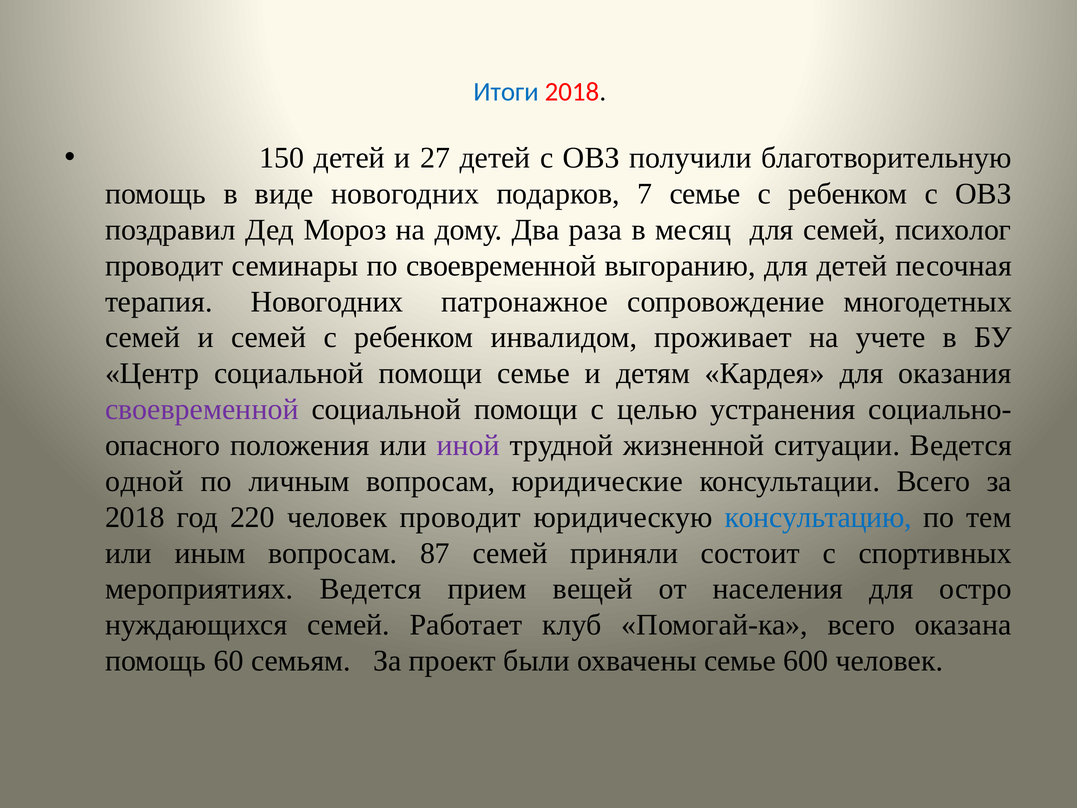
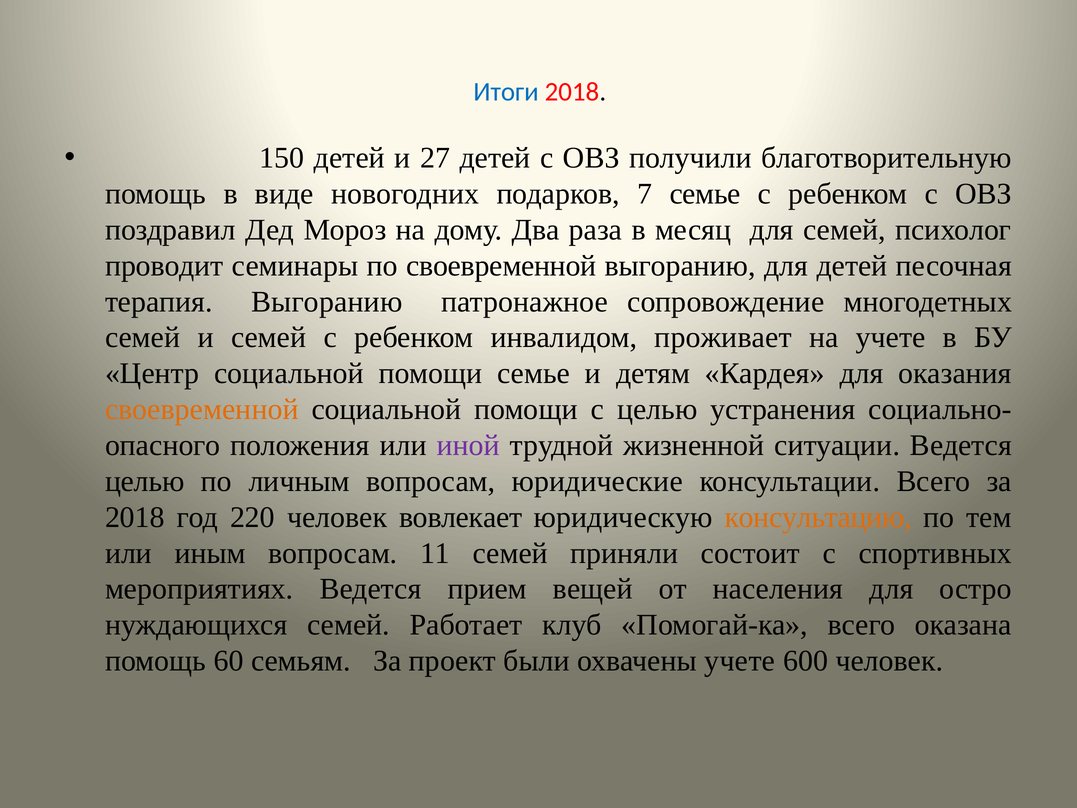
терапия Новогодних: Новогодних -> Выгоранию
своевременной at (202, 409) colour: purple -> orange
одной at (144, 481): одной -> целью
человек проводит: проводит -> вовлекает
консультацию colour: blue -> orange
87: 87 -> 11
охвачены семье: семье -> учете
